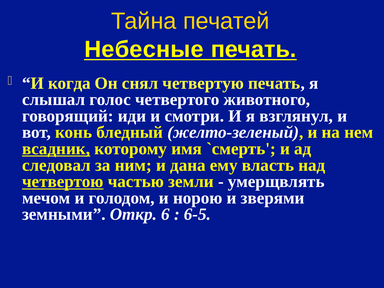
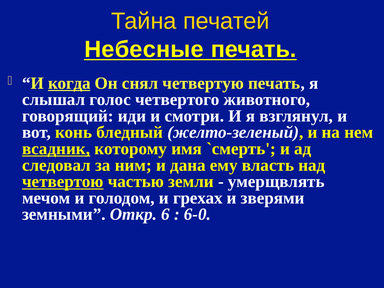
когда underline: none -> present
норою: норою -> грехах
6-5: 6-5 -> 6-0
